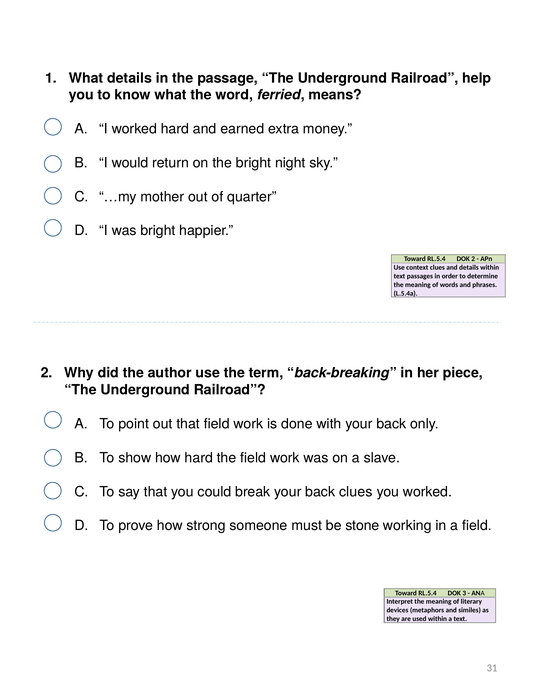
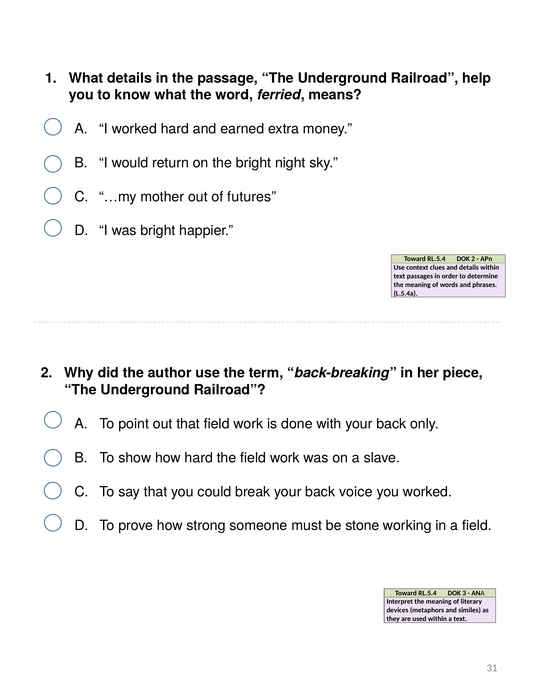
quarter: quarter -> futures
back clues: clues -> voice
